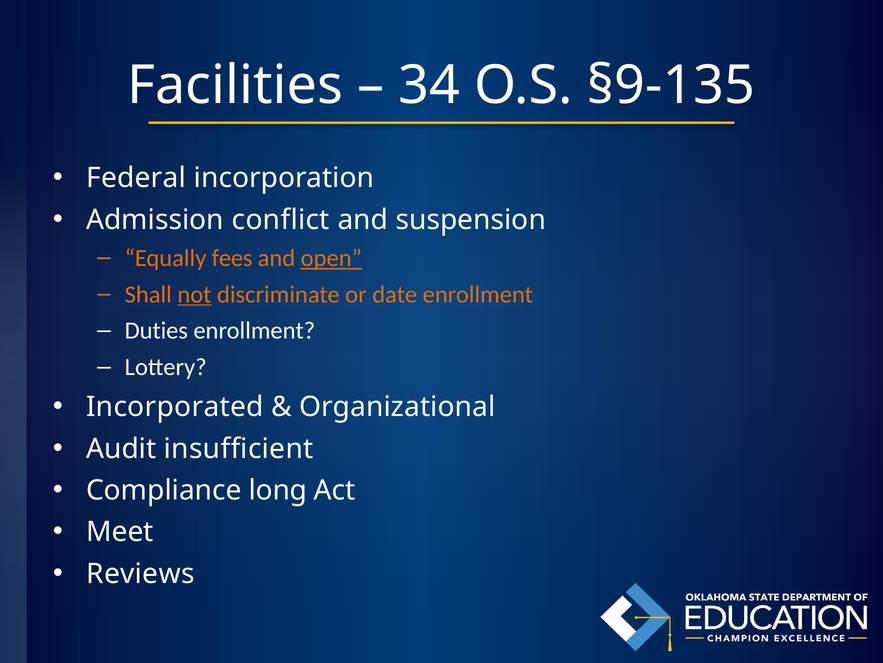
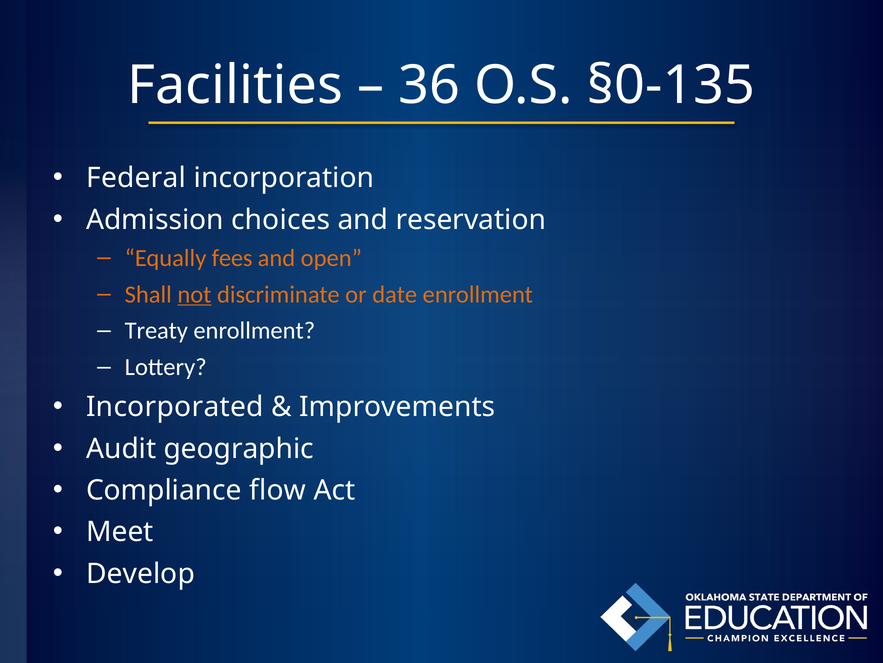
34: 34 -> 36
§9-135: §9-135 -> §0-135
conflict: conflict -> choices
suspension: suspension -> reservation
open underline: present -> none
Duties: Duties -> Treaty
Organizational: Organizational -> Improvements
insufficient: insufficient -> geographic
long: long -> flow
Reviews: Reviews -> Develop
